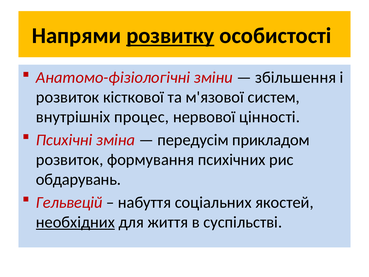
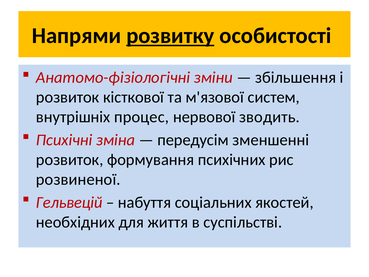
цінності: цінності -> зводить
прикладом: прикладом -> зменшенні
обдарувань: обдарувань -> розвиненої
необхідних underline: present -> none
